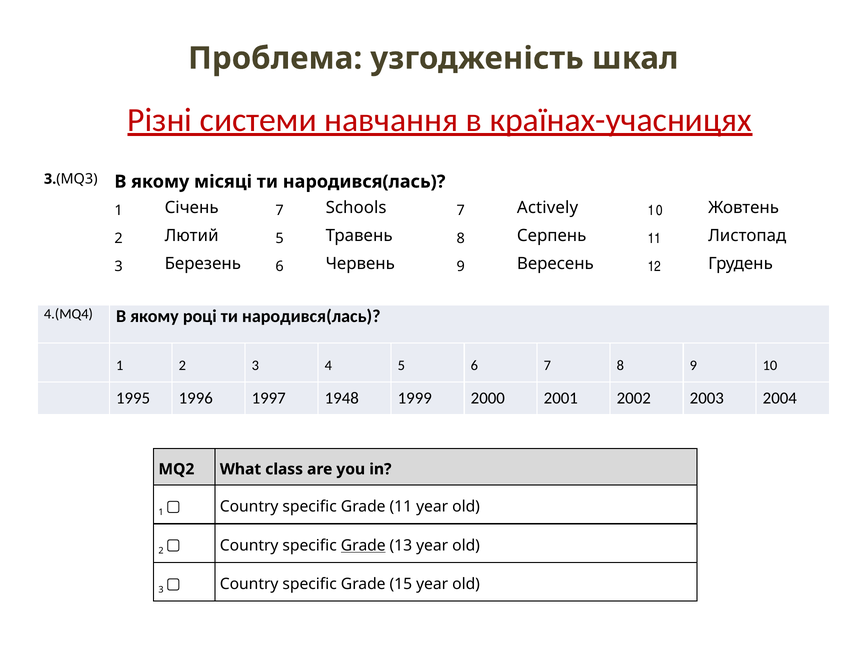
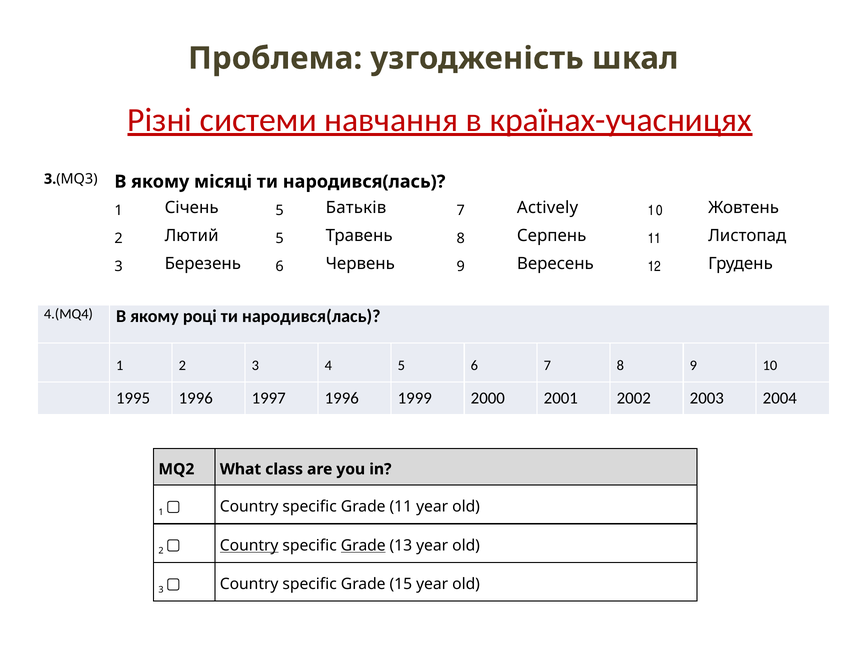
Січень 7: 7 -> 5
Schools: Schools -> Батьків
1997 1948: 1948 -> 1996
Country at (249, 545) underline: none -> present
